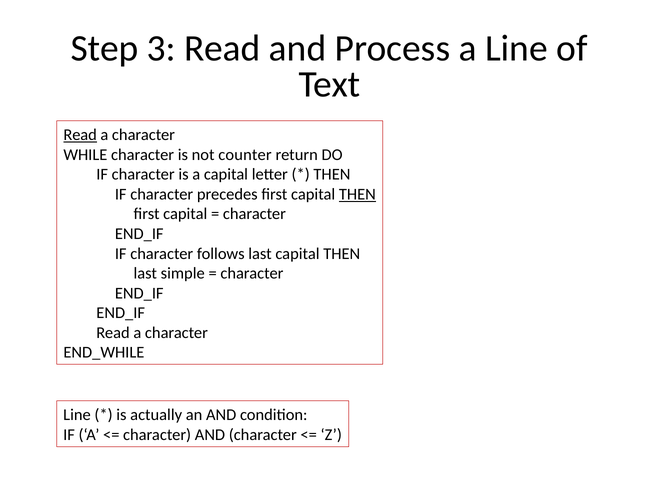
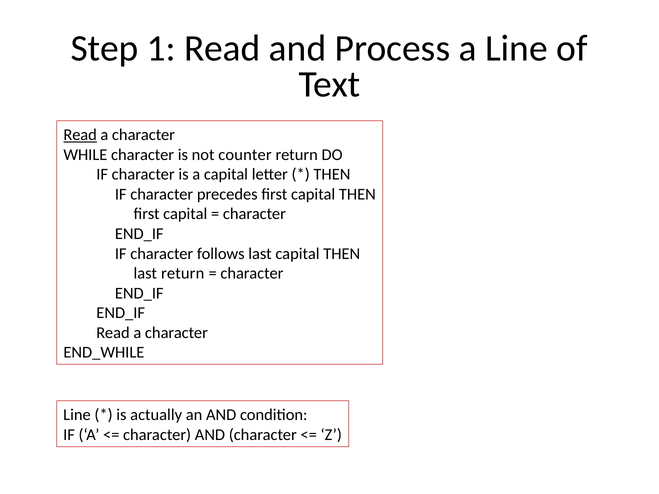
3: 3 -> 1
THEN at (357, 194) underline: present -> none
last simple: simple -> return
